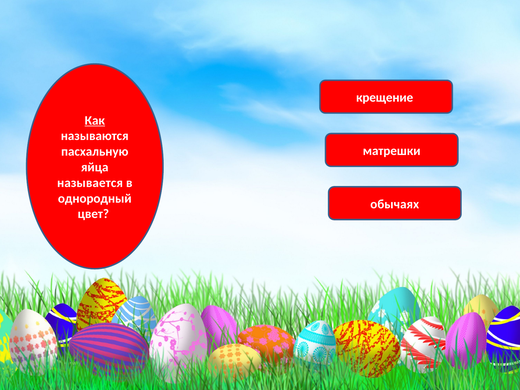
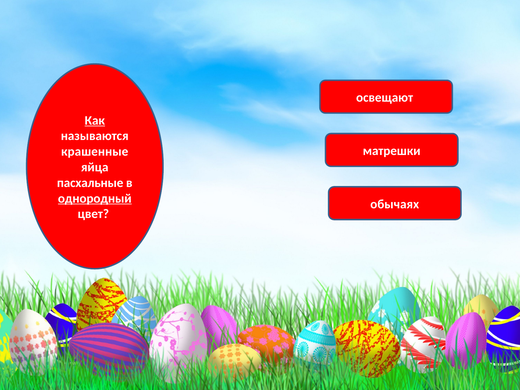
крещение: крещение -> освещают
пасхальную: пасхальную -> крашенные
называется: называется -> пасхальные
однородный underline: none -> present
